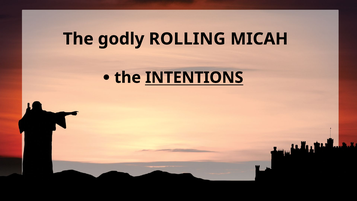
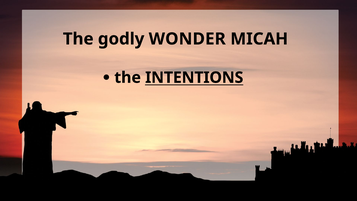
ROLLING: ROLLING -> WONDER
